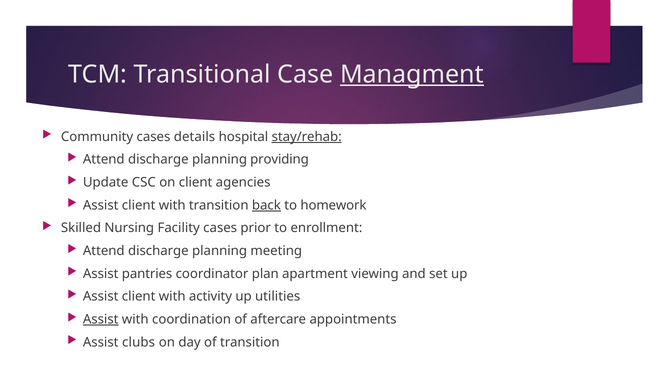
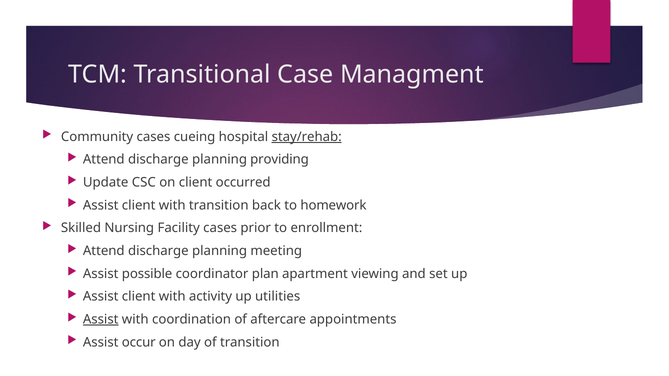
Managment underline: present -> none
details: details -> cueing
agencies: agencies -> occurred
back underline: present -> none
pantries: pantries -> possible
clubs: clubs -> occur
